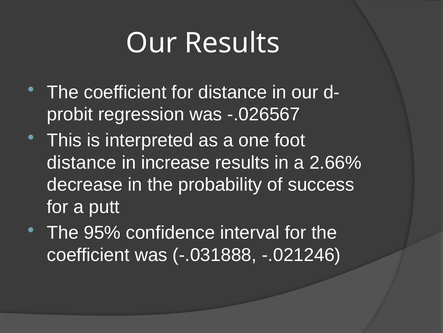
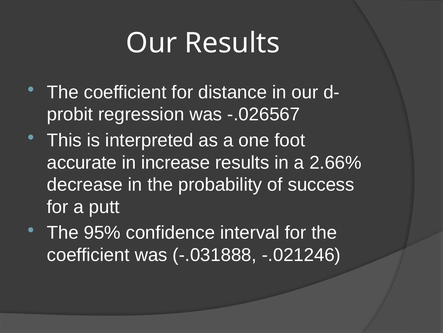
distance at (82, 162): distance -> accurate
